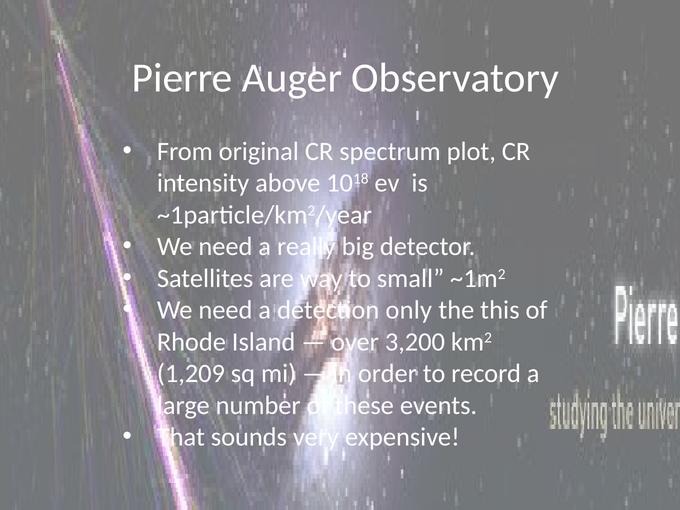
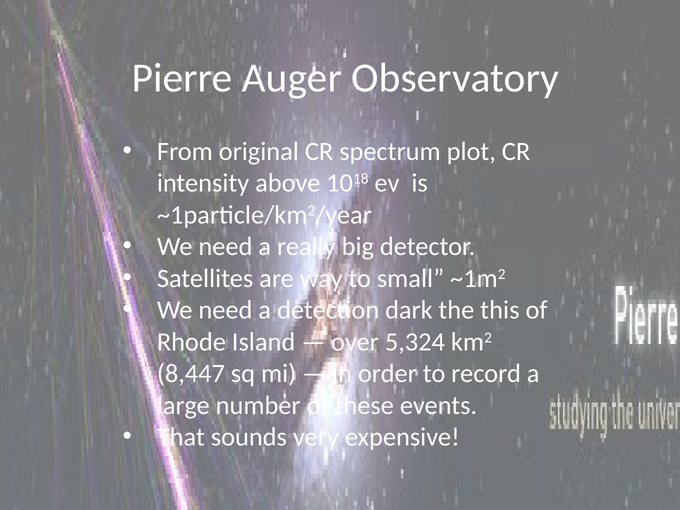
only: only -> dark
3,200: 3,200 -> 5,324
1,209: 1,209 -> 8,447
